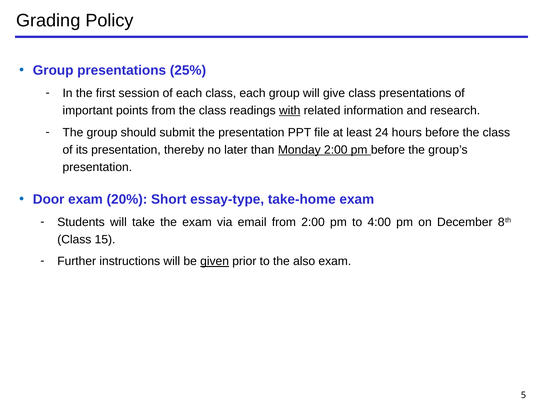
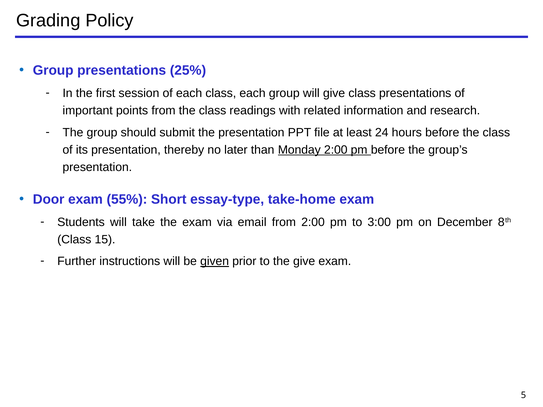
with underline: present -> none
20%: 20% -> 55%
4:00: 4:00 -> 3:00
the also: also -> give
